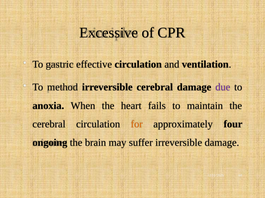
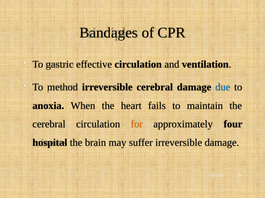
Excessive: Excessive -> Bandages
due colour: purple -> blue
ongoing: ongoing -> hospital
